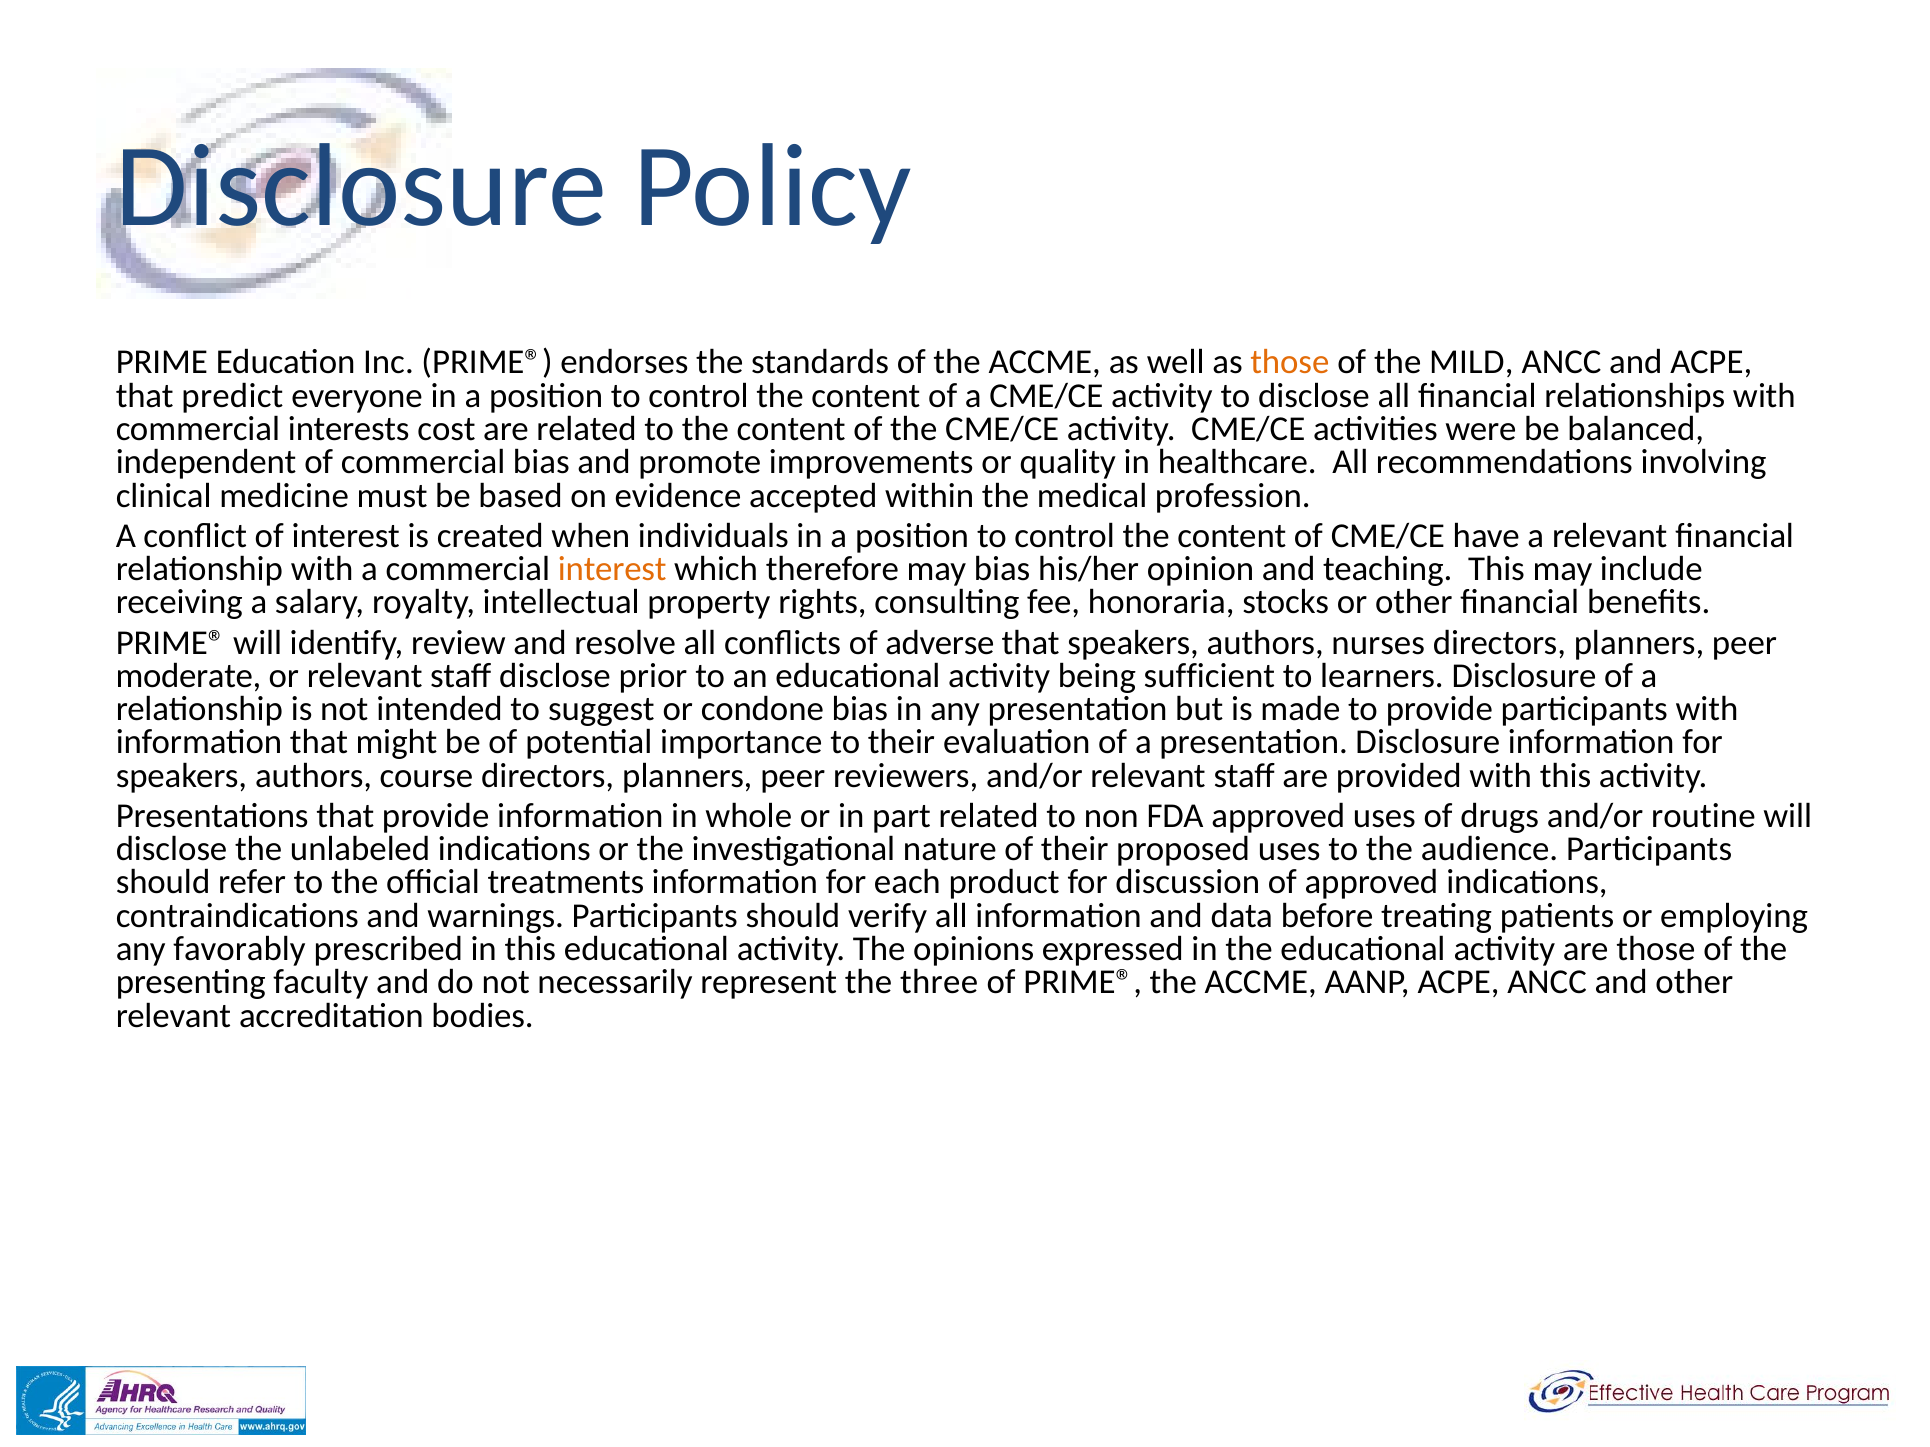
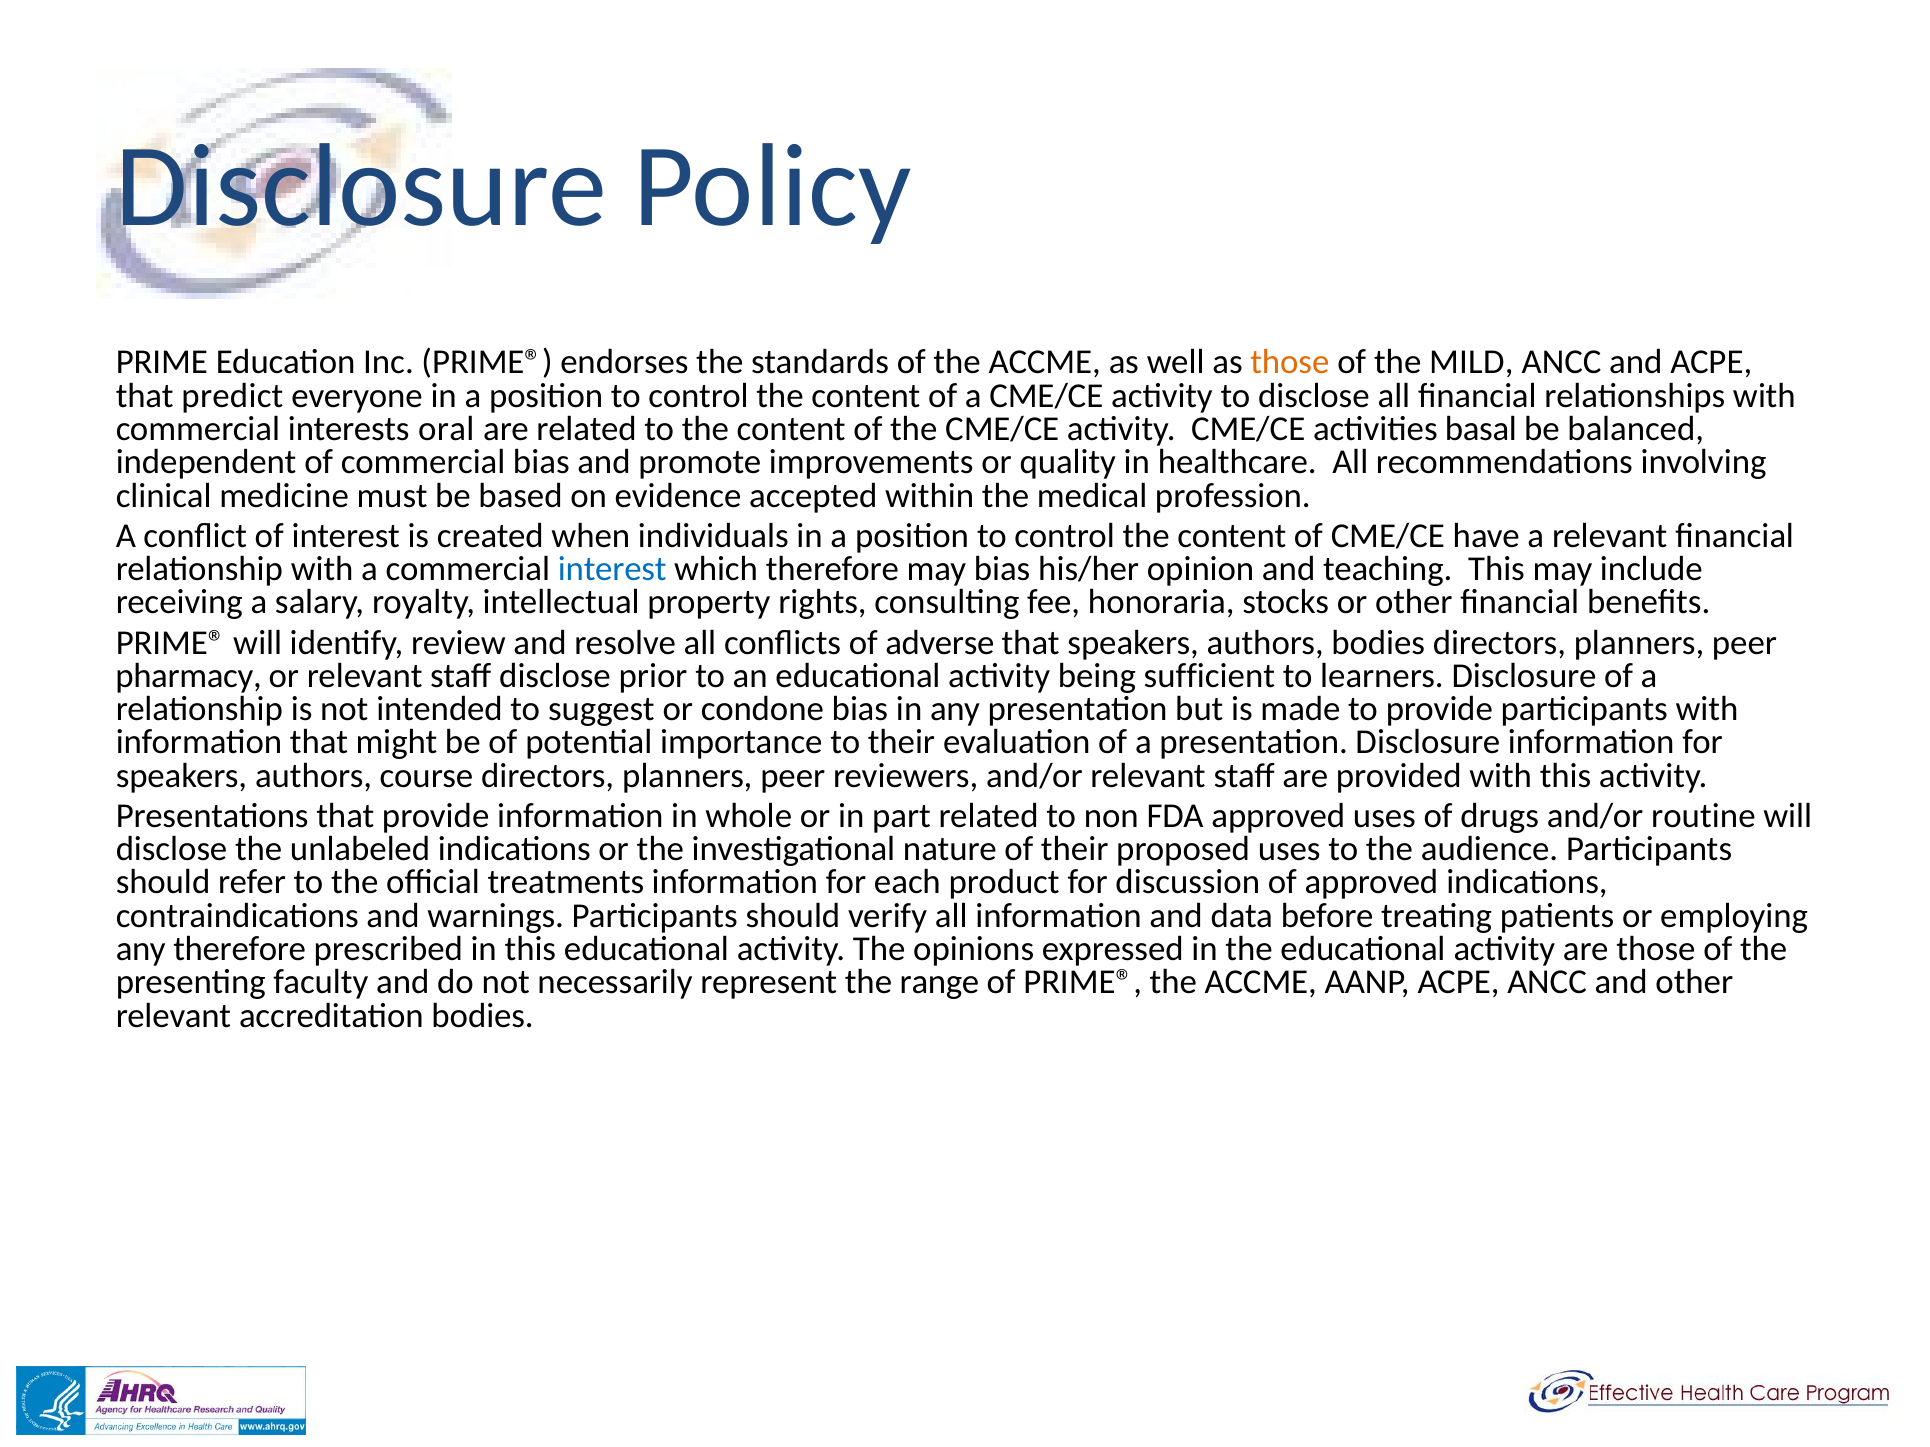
cost: cost -> oral
were: were -> basal
interest at (612, 569) colour: orange -> blue
authors nurses: nurses -> bodies
moderate: moderate -> pharmacy
any favorably: favorably -> therefore
three: three -> range
